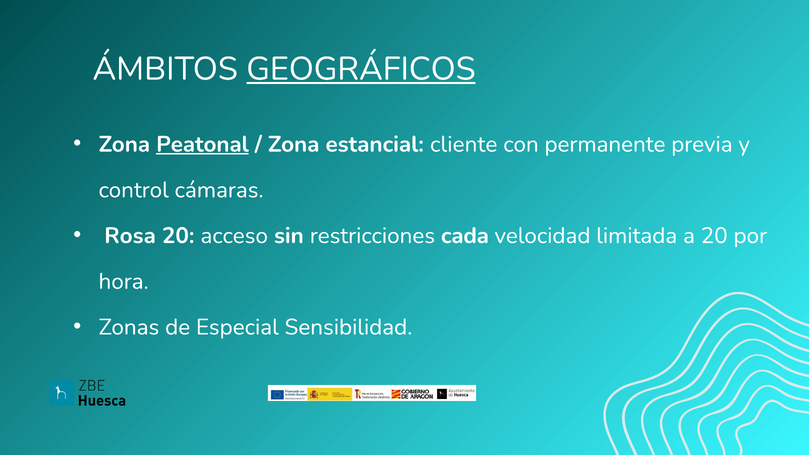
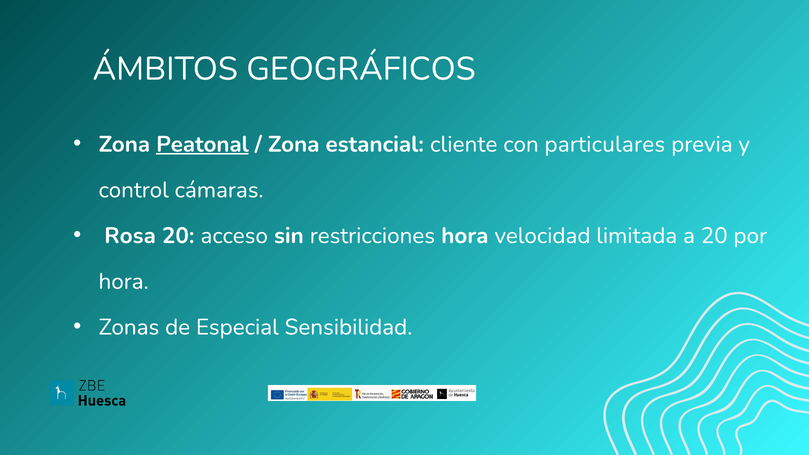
GEOGRÁFICOS underline: present -> none
permanente: permanente -> particulares
restricciones cada: cada -> hora
